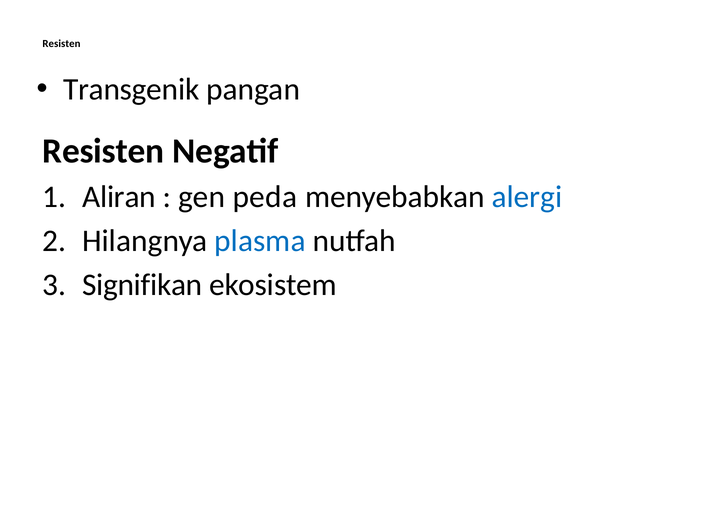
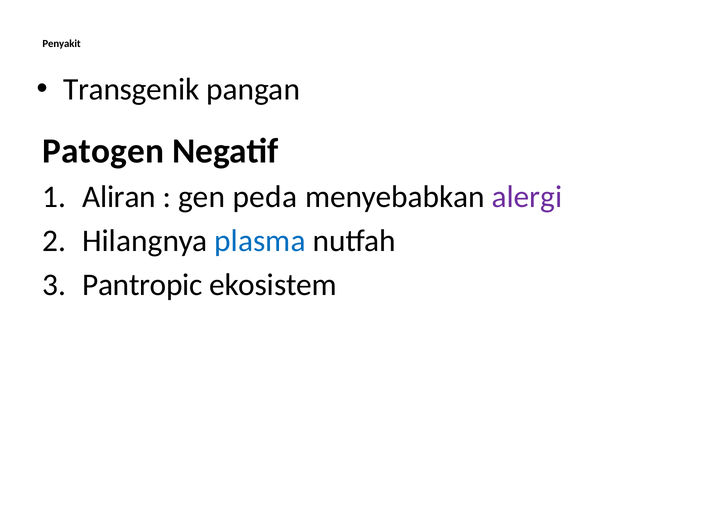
Resisten at (61, 44): Resisten -> Penyakit
Resisten at (103, 151): Resisten -> Patogen
alergi colour: blue -> purple
Signifikan: Signifikan -> Pantropic
